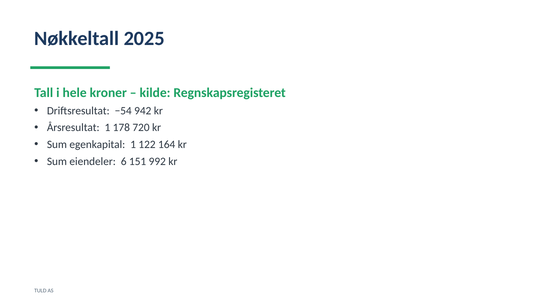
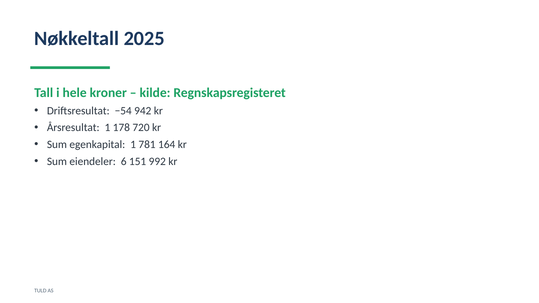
122: 122 -> 781
